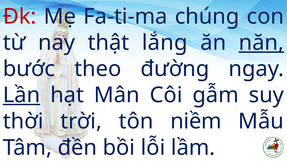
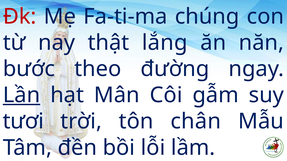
năn underline: present -> none
thời: thời -> tươi
niềm: niềm -> chân
